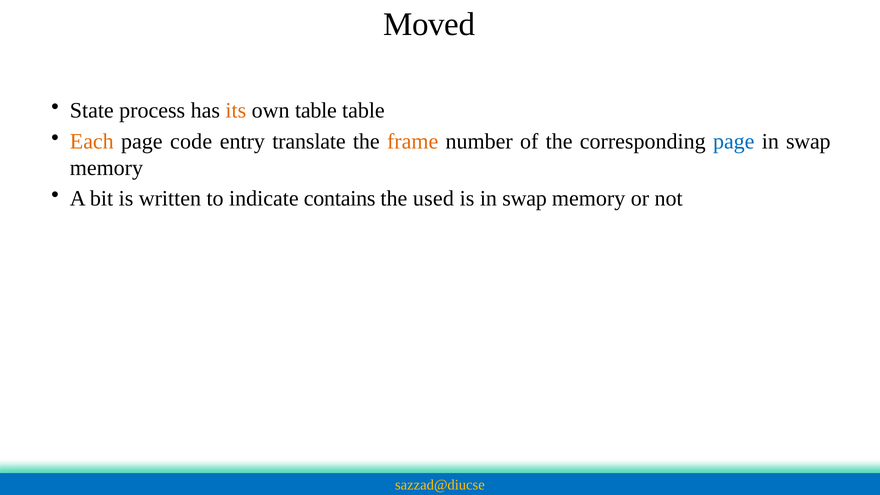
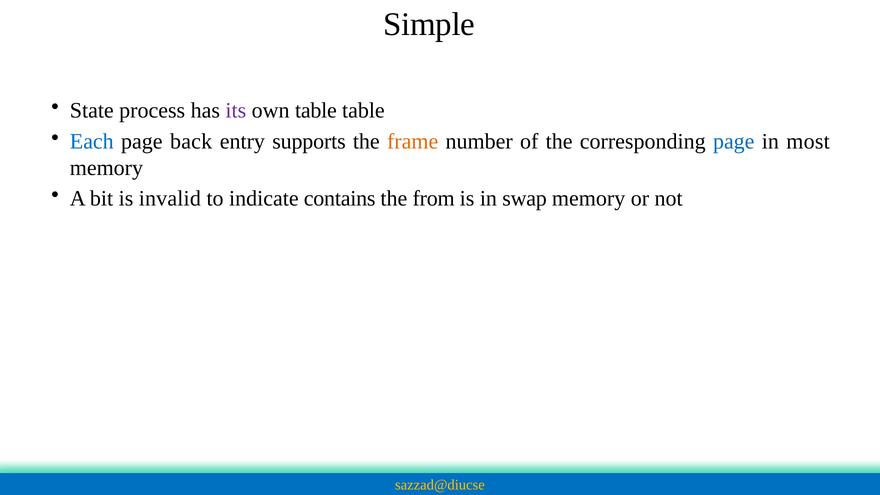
Moved: Moved -> Simple
its colour: orange -> purple
Each colour: orange -> blue
code: code -> back
translate: translate -> supports
swap at (808, 141): swap -> most
written: written -> invalid
used: used -> from
